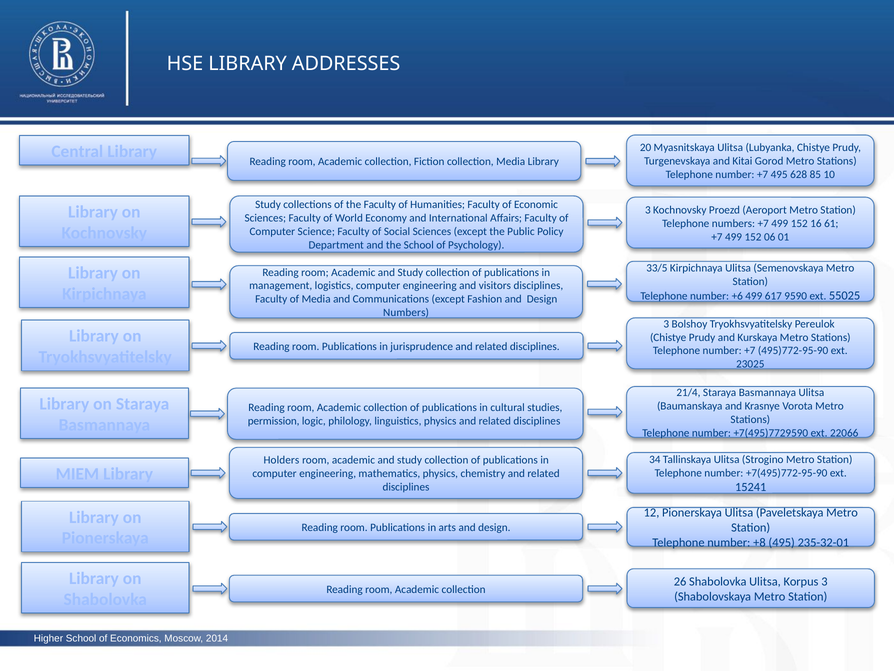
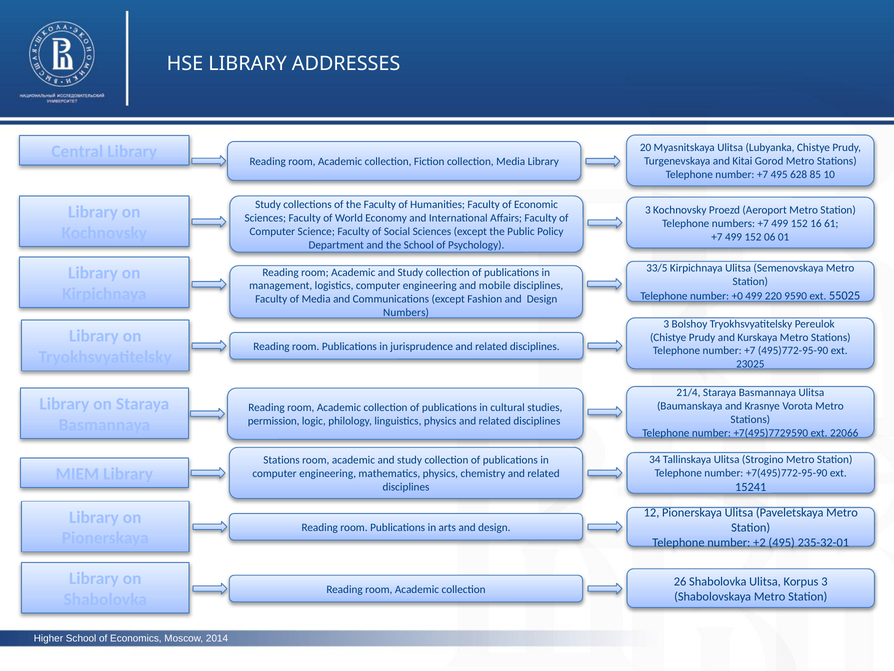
visitors: visitors -> mobile
+6: +6 -> +0
617: 617 -> 220
Holders at (281, 460): Holders -> Stations
+8: +8 -> +2
